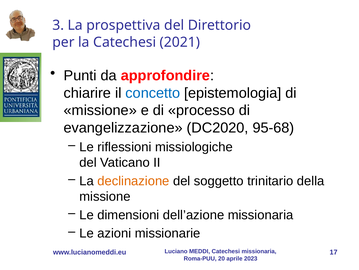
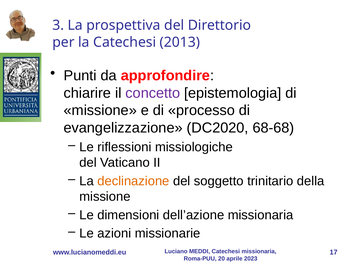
2021: 2021 -> 2013
concetto colour: blue -> purple
95-68: 95-68 -> 68-68
